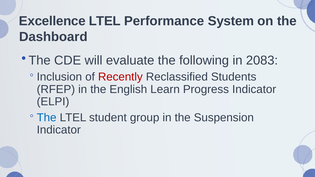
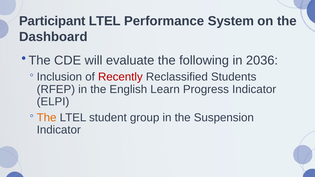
Excellence: Excellence -> Participant
2083: 2083 -> 2036
The at (47, 118) colour: blue -> orange
